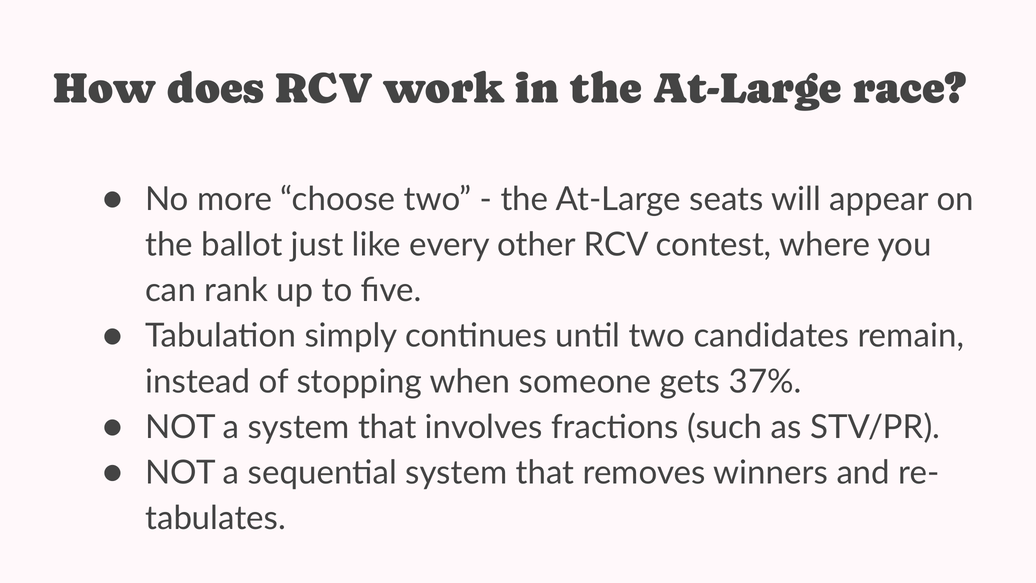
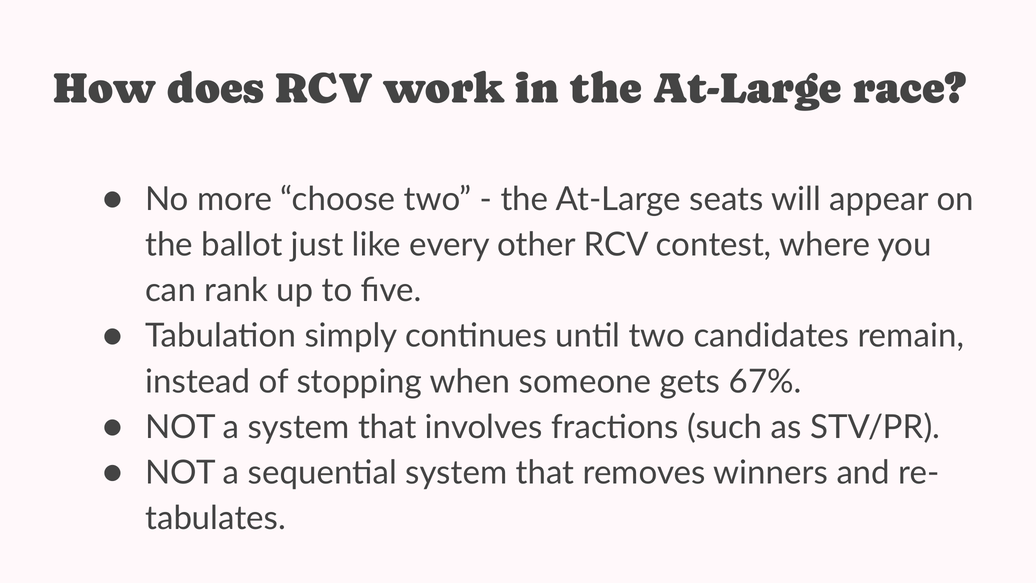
37%: 37% -> 67%
